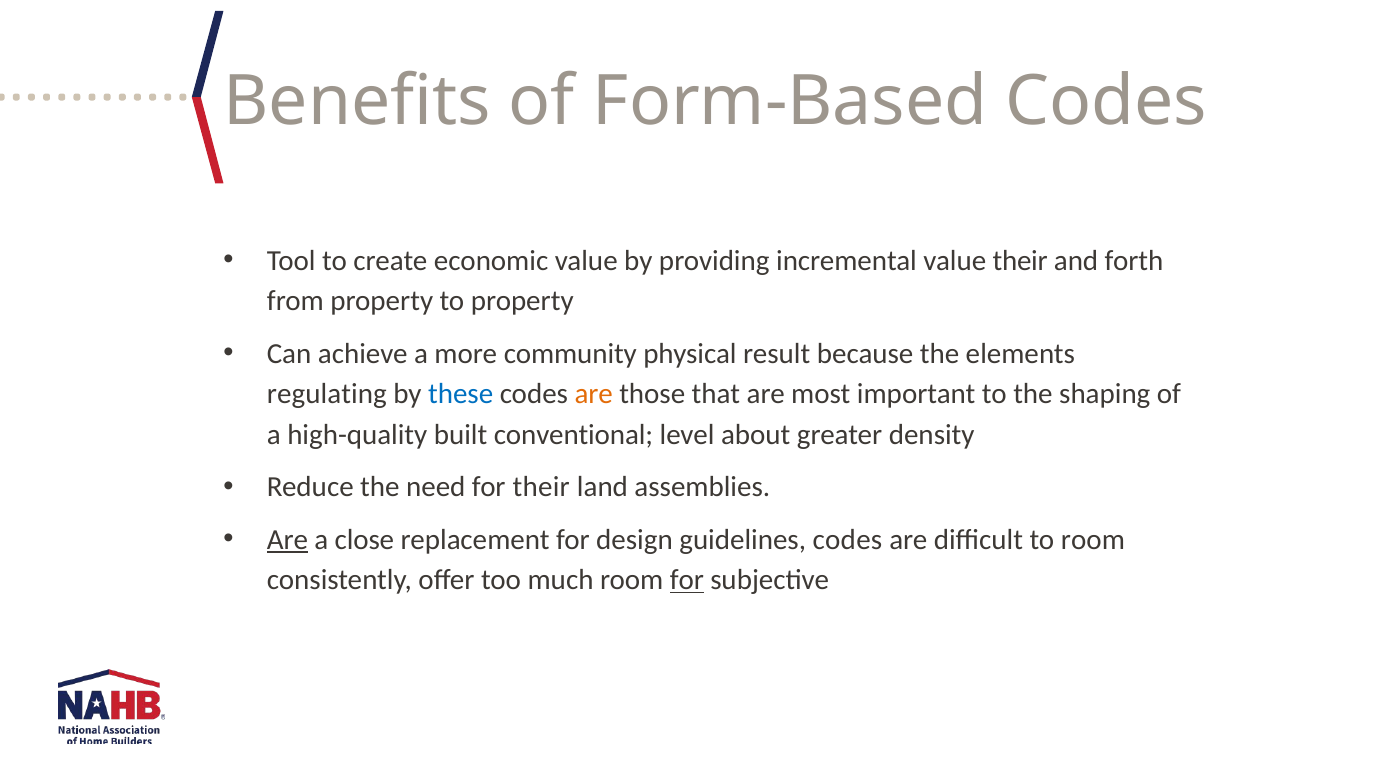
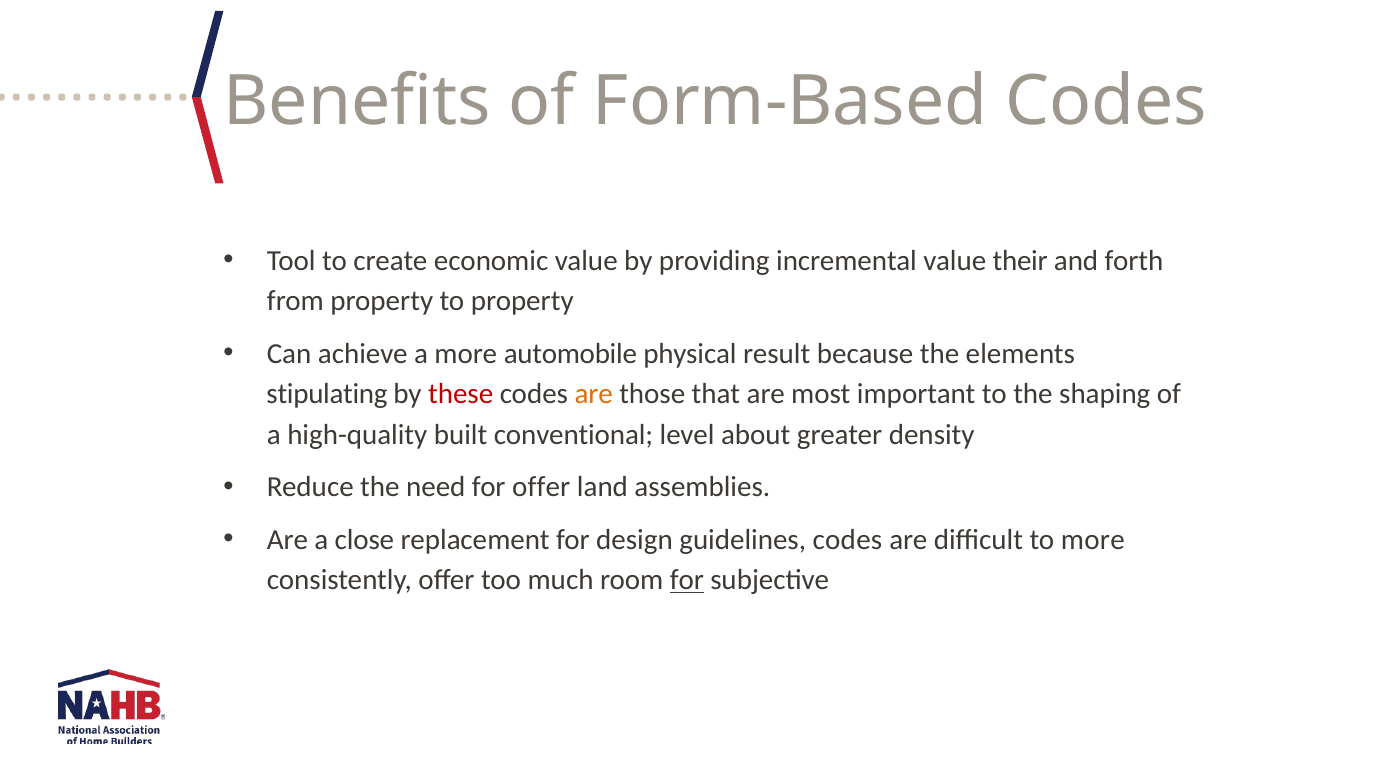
community: community -> automobile
regulating: regulating -> stipulating
these colour: blue -> red
for their: their -> offer
Are at (287, 540) underline: present -> none
to room: room -> more
